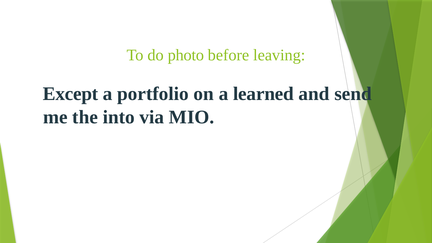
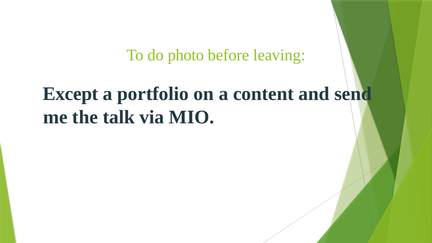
learned: learned -> content
into: into -> talk
